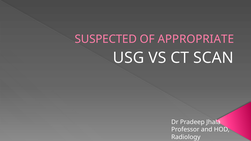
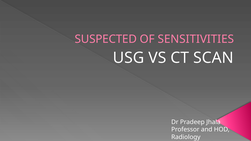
APPROPRIATE: APPROPRIATE -> SENSITIVITIES
